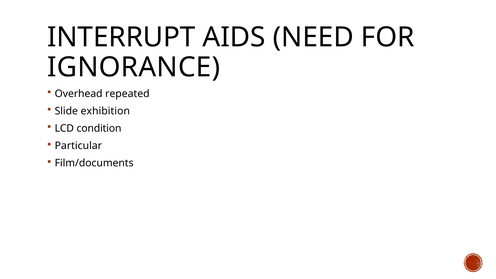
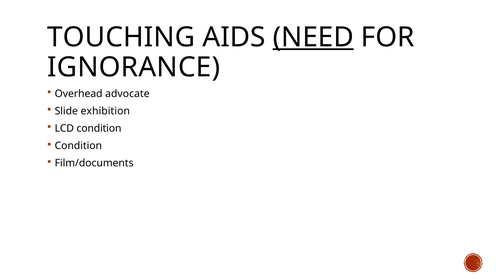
INTERRUPT: INTERRUPT -> TOUCHING
NEED underline: none -> present
repeated: repeated -> advocate
Particular at (78, 146): Particular -> Condition
